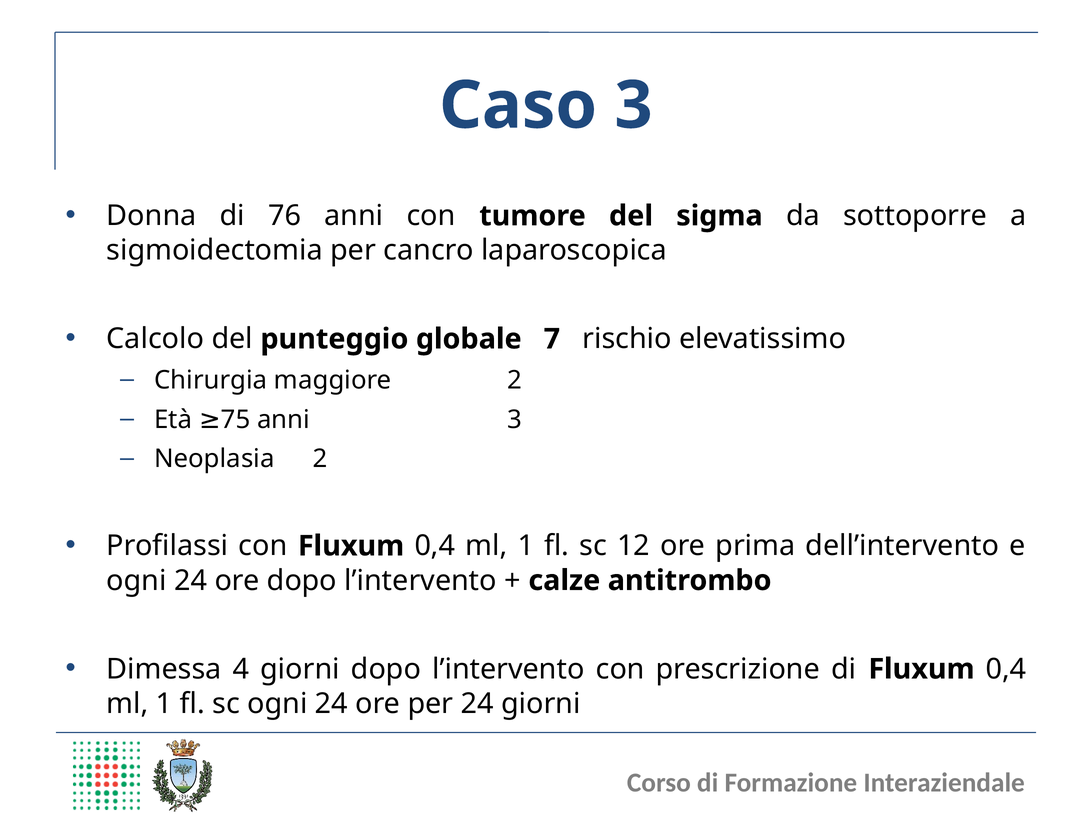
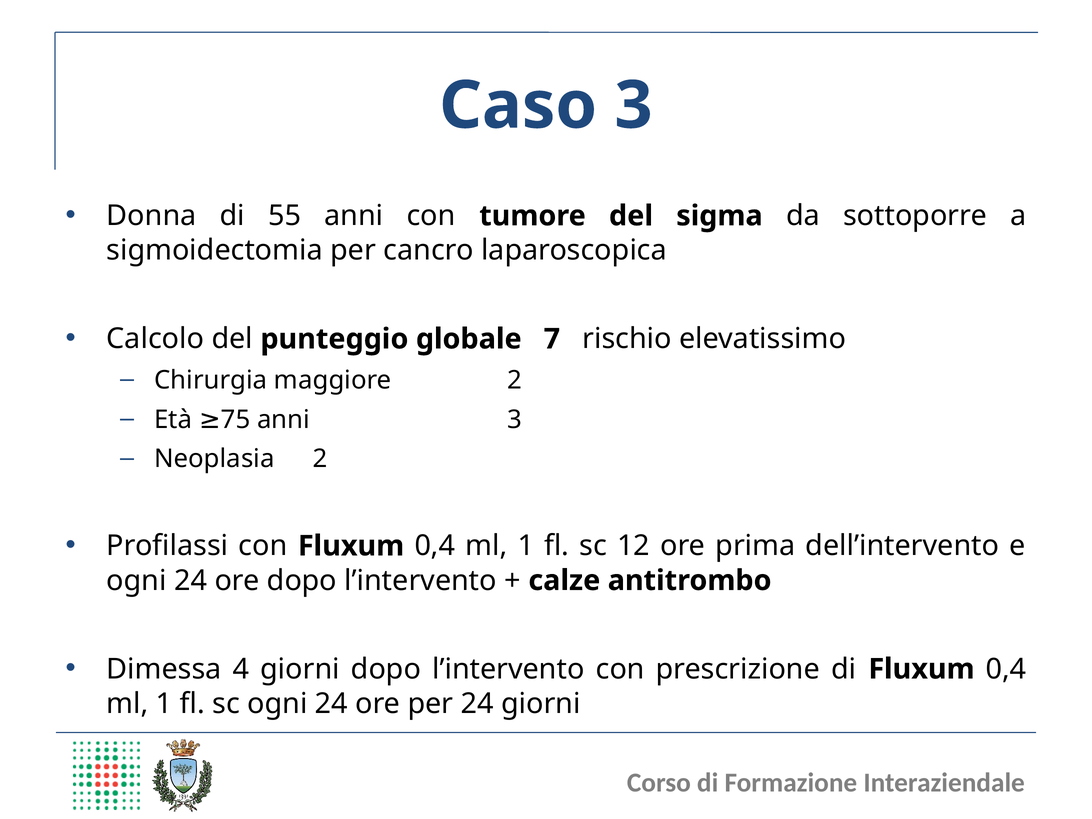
76: 76 -> 55
